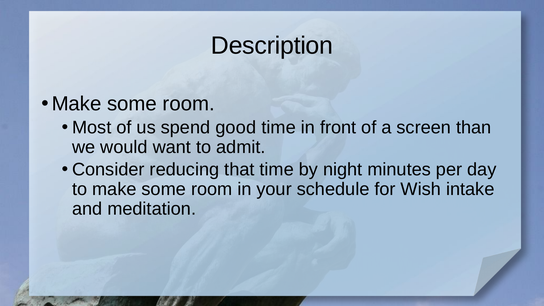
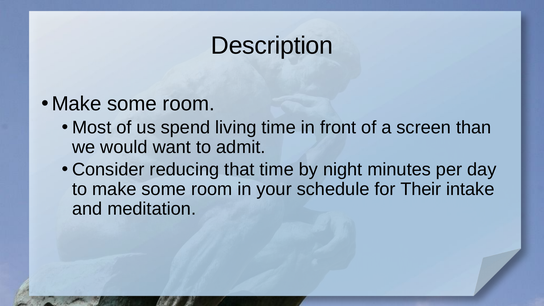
good: good -> living
Wish: Wish -> Their
